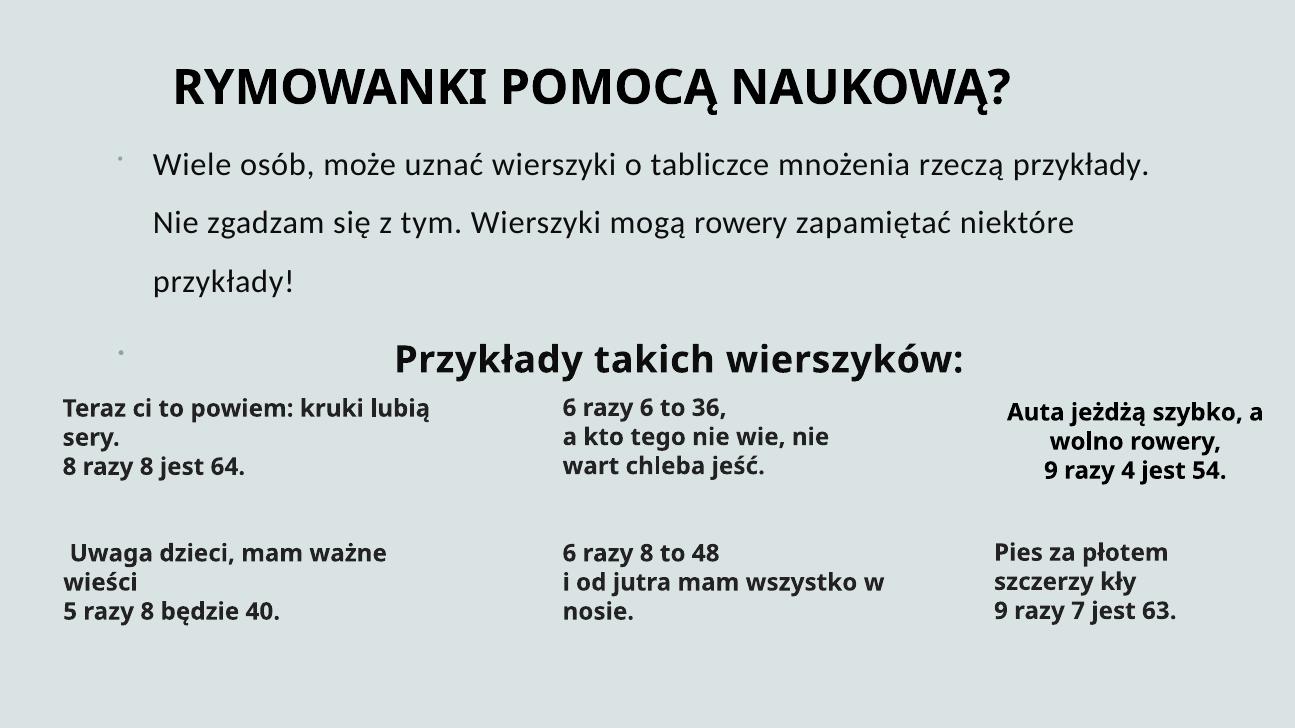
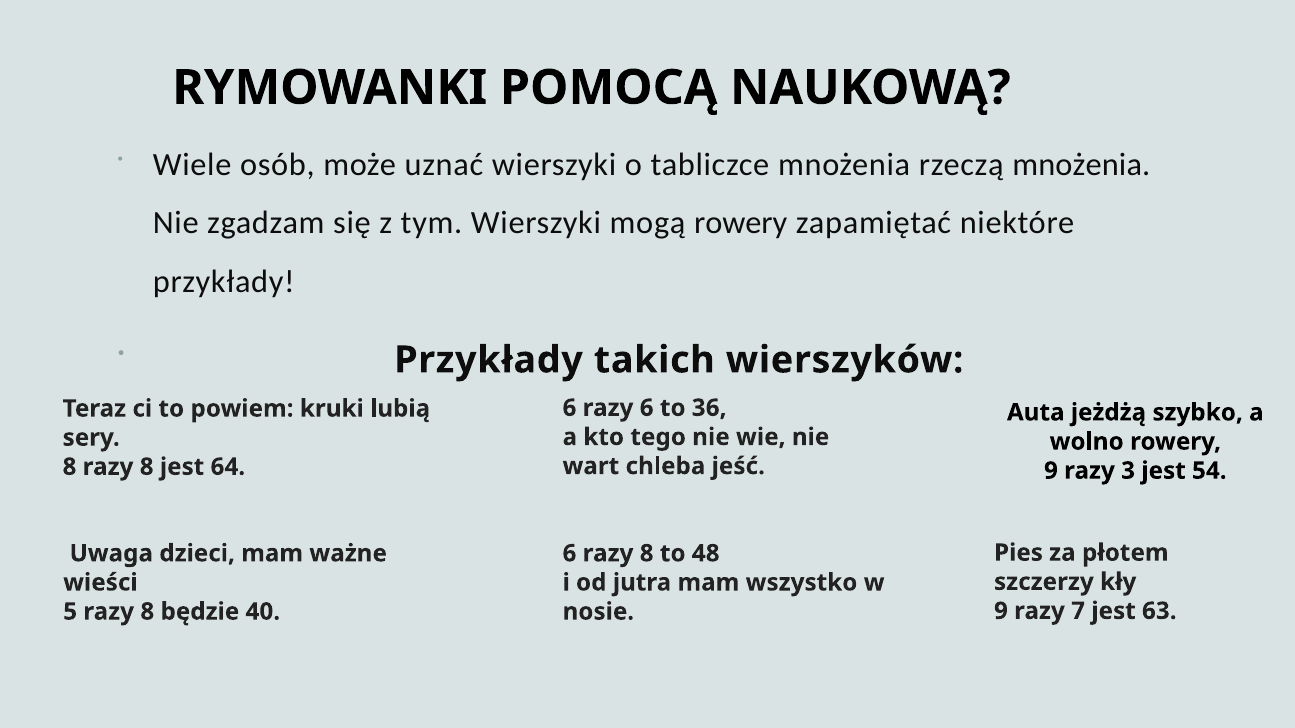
rzeczą przykłady: przykłady -> mnożenia
4: 4 -> 3
